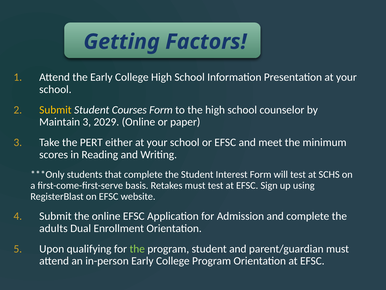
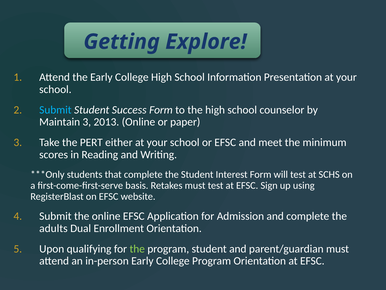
Factors: Factors -> Explore
Submit at (55, 110) colour: yellow -> light blue
Courses: Courses -> Success
2029: 2029 -> 2013
